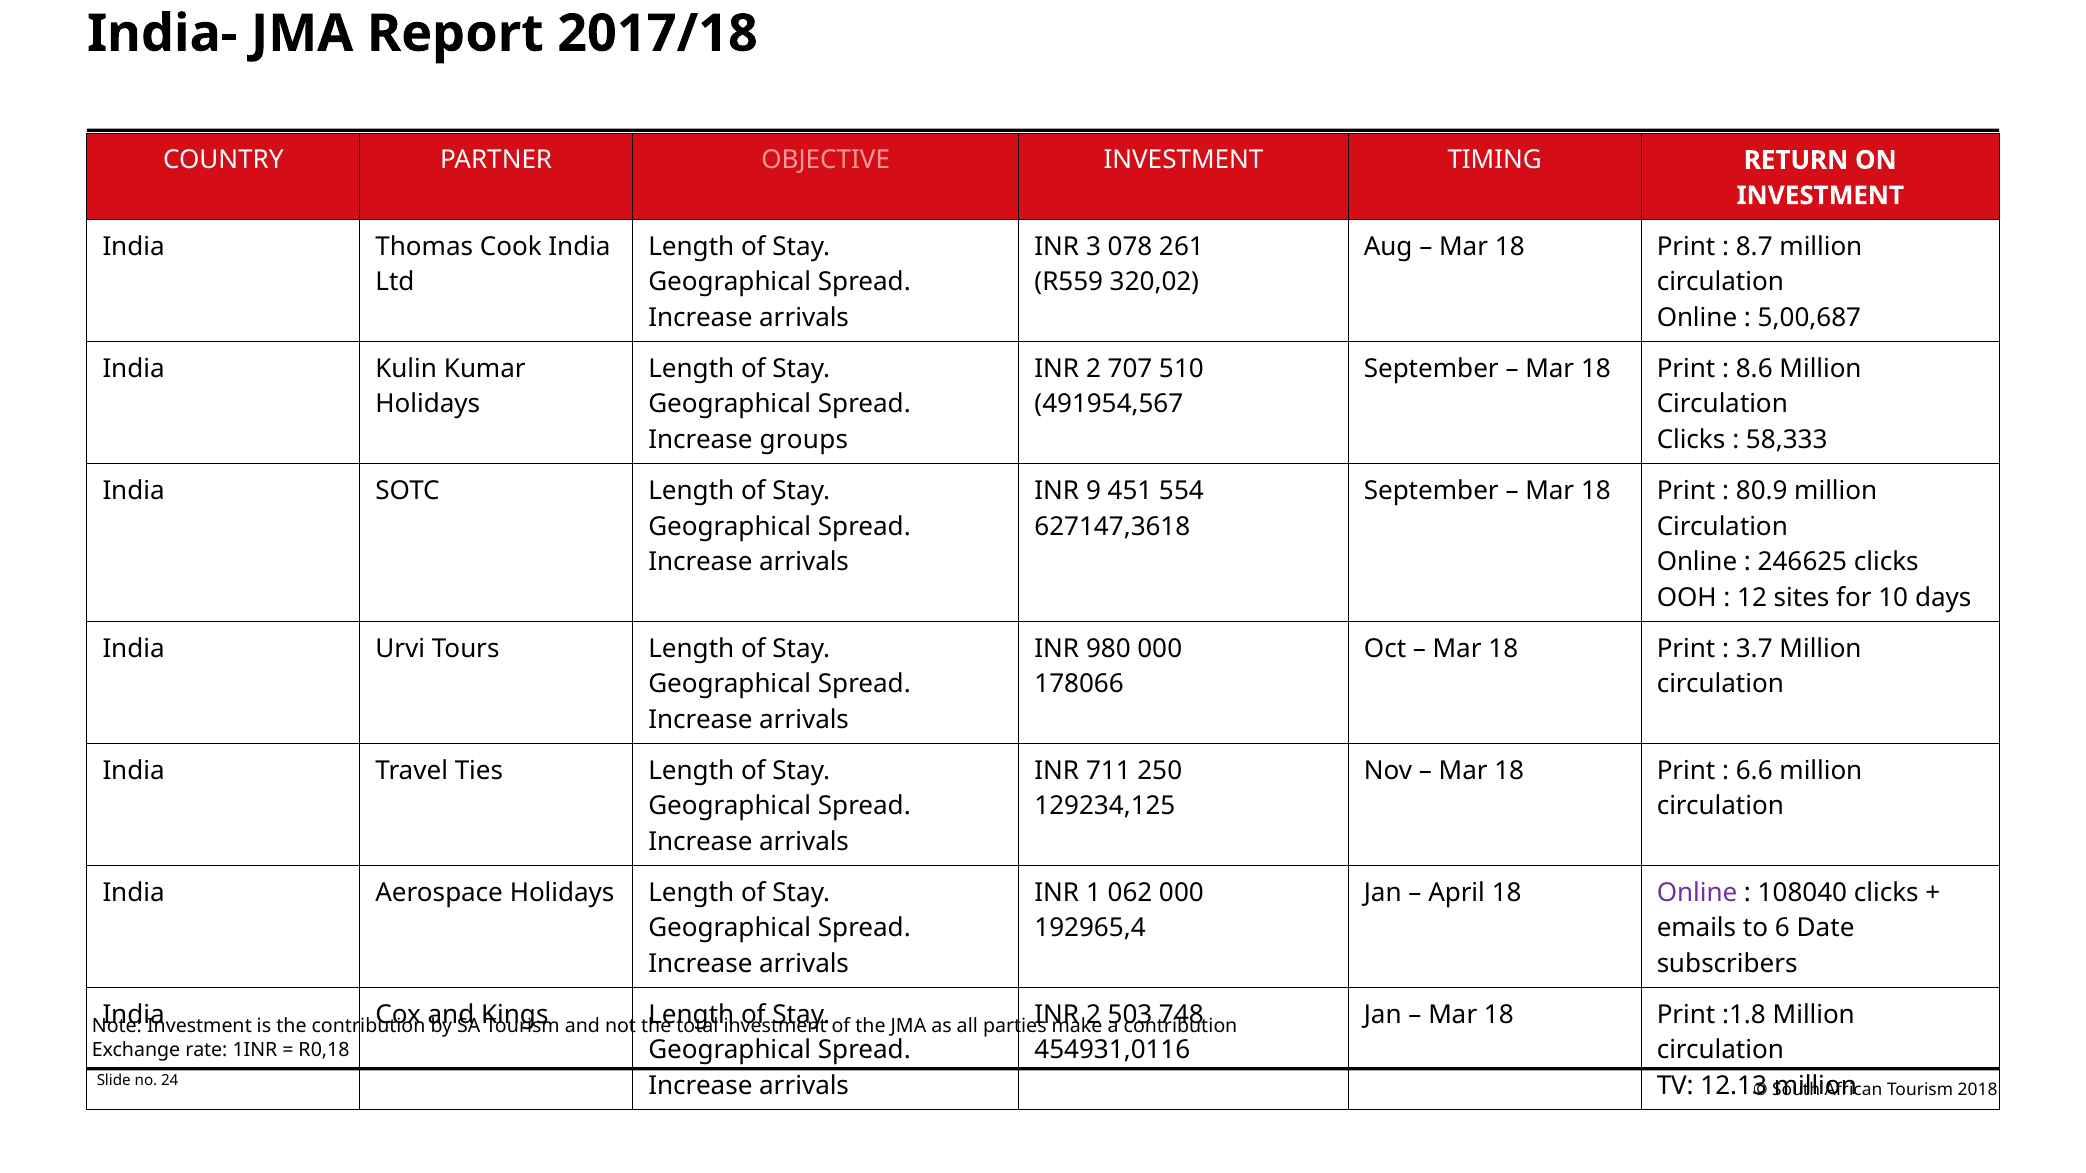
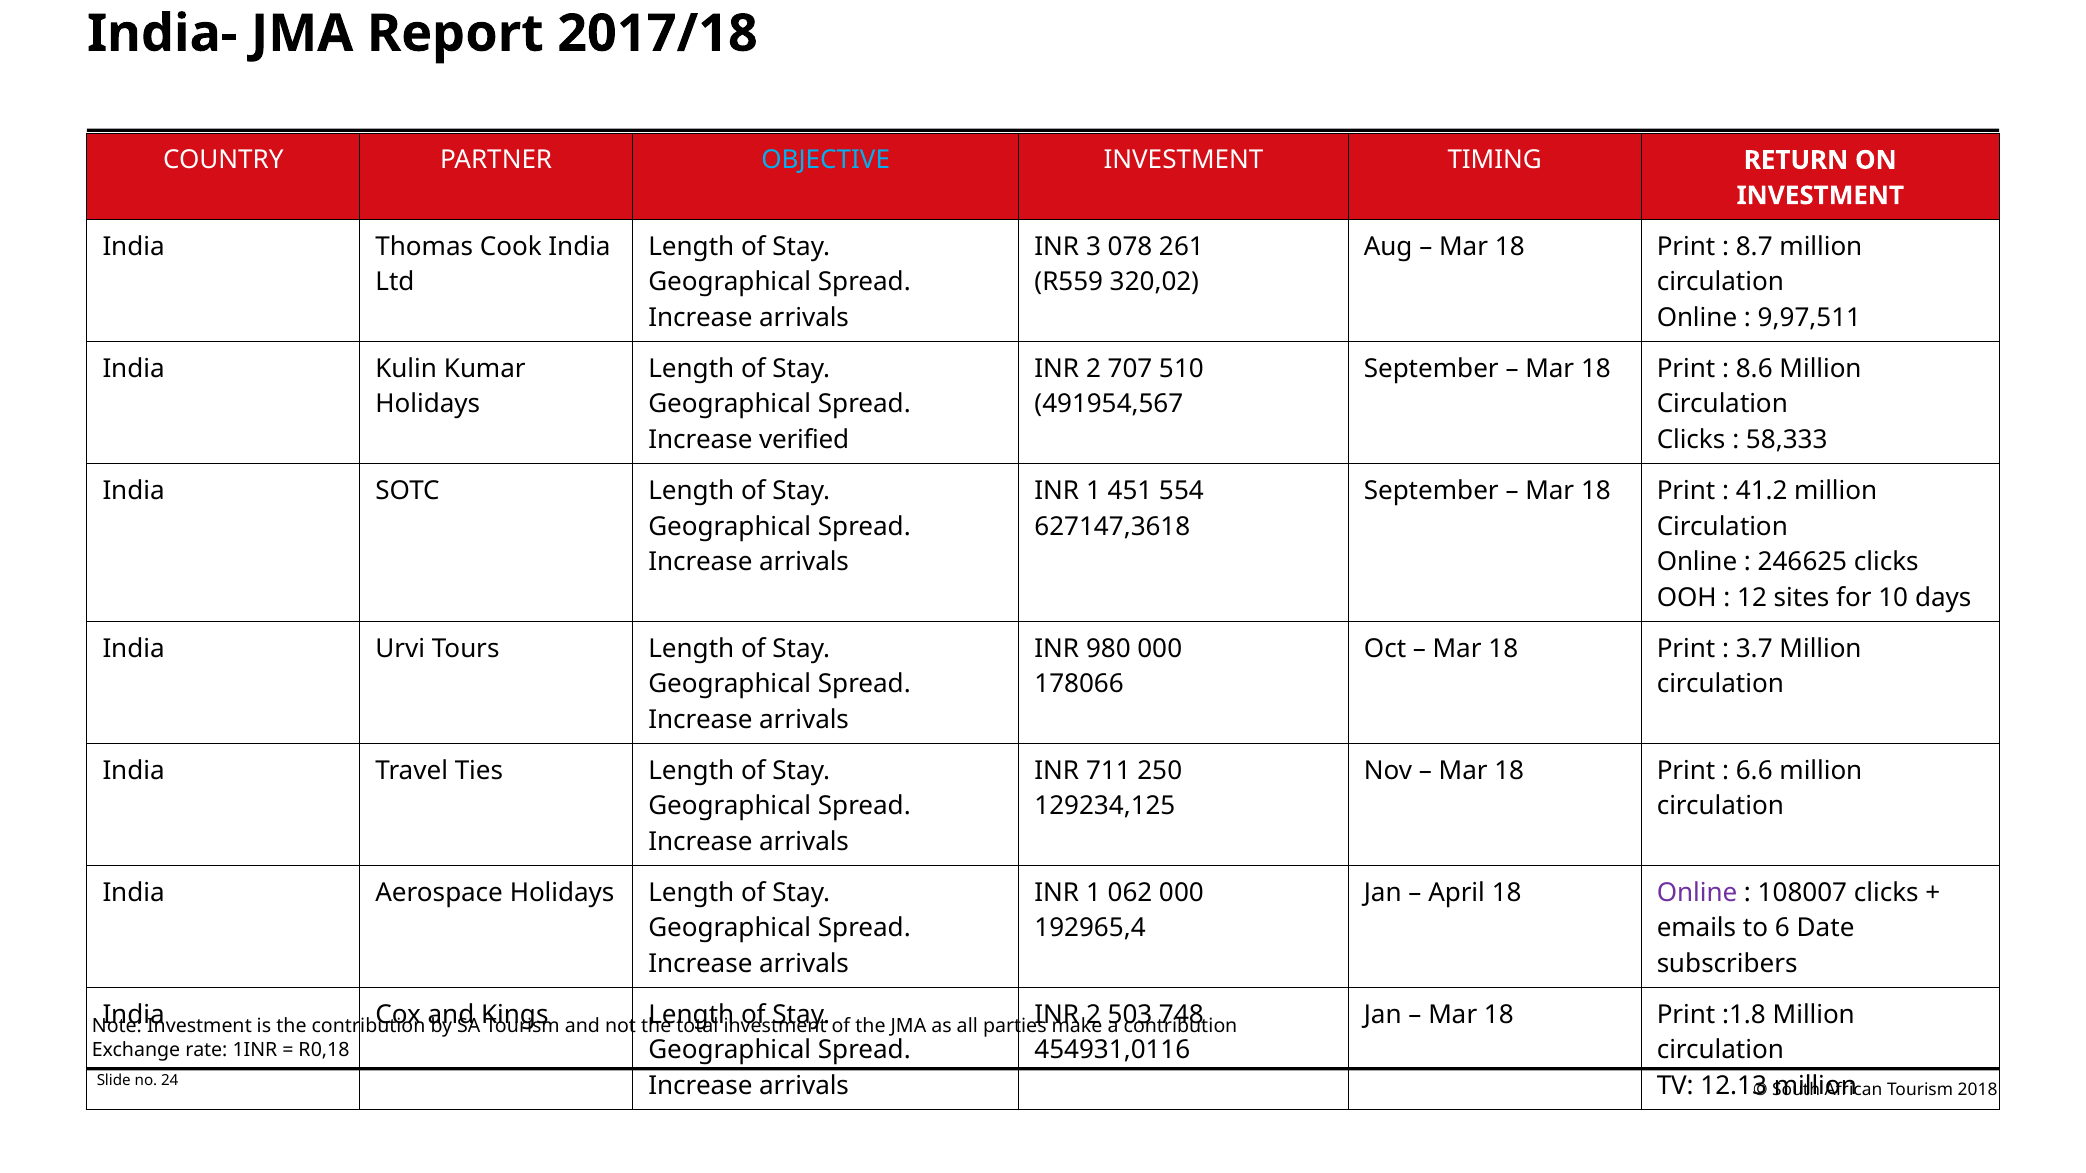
OBJECTIVE colour: pink -> light blue
5,00,687: 5,00,687 -> 9,97,511
groups: groups -> verified
9 at (1093, 491): 9 -> 1
80.9: 80.9 -> 41.2
108040: 108040 -> 108007
